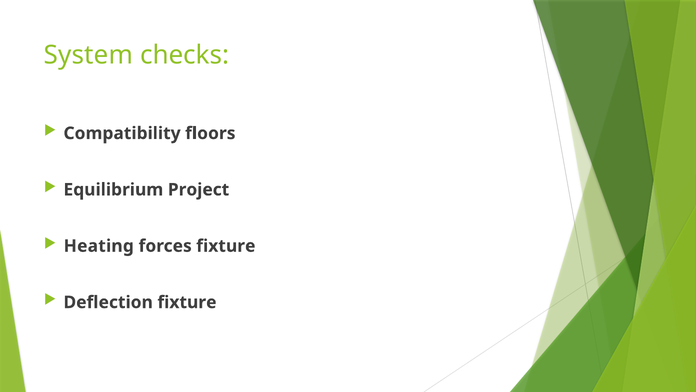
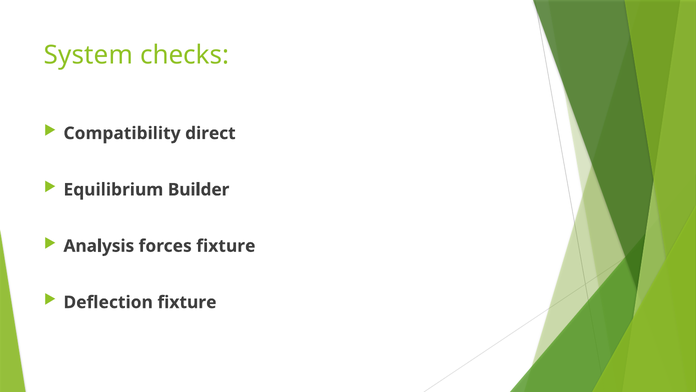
floors: floors -> direct
Project: Project -> Builder
Heating: Heating -> Analysis
